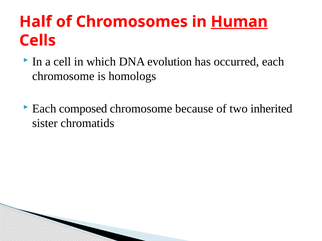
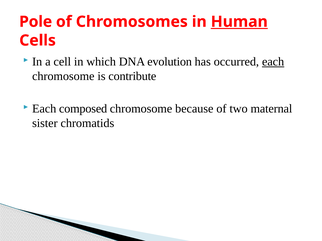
Half: Half -> Pole
each at (273, 62) underline: none -> present
homologs: homologs -> contribute
inherited: inherited -> maternal
